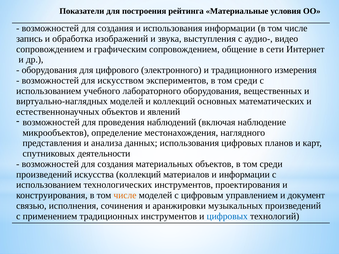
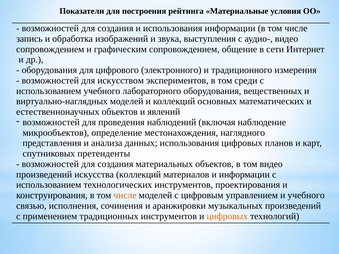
деятельности: деятельности -> претенденты
объектов в том среди: среди -> видео
и документ: документ -> учебного
цифровых at (227, 216) colour: blue -> orange
